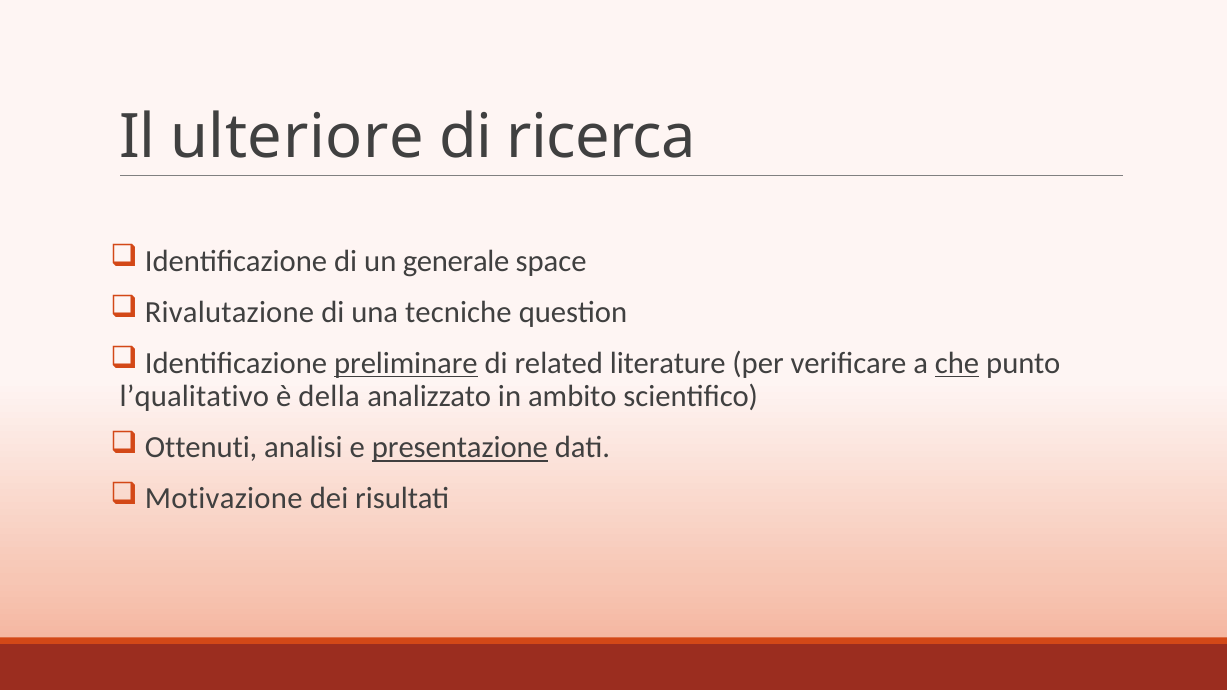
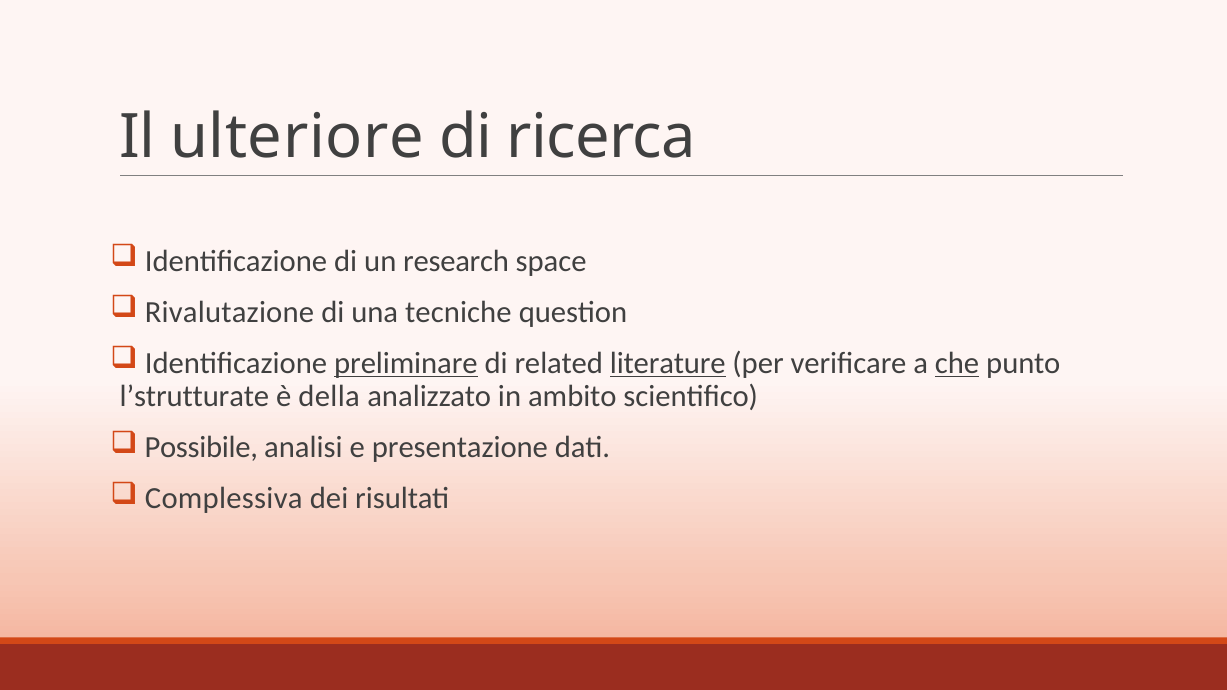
generale: generale -> research
literature underline: none -> present
l’qualitativo: l’qualitativo -> l’strutturate
Ottenuti: Ottenuti -> Possibile
presentazione underline: present -> none
Motivazione: Motivazione -> Complessiva
